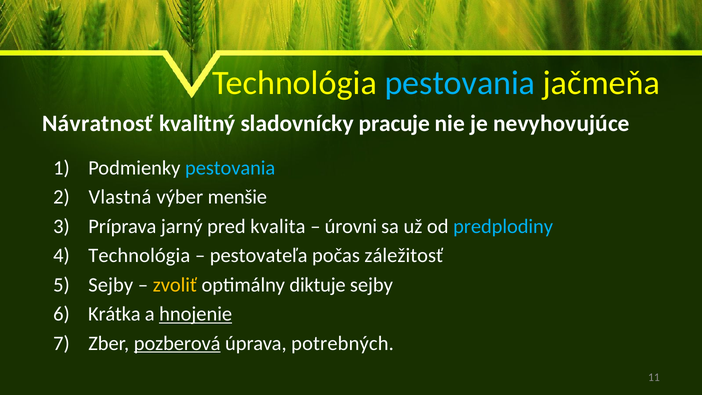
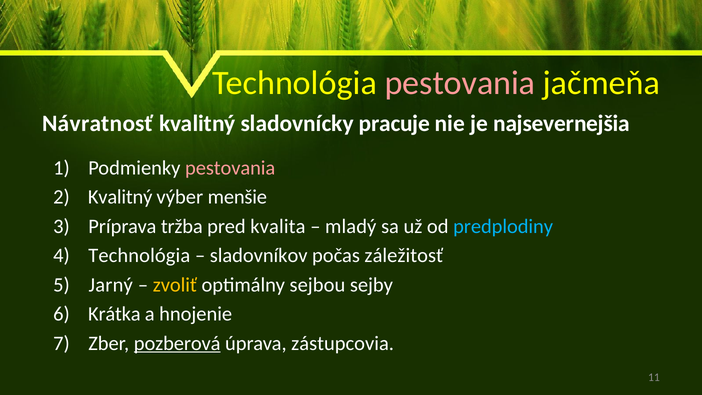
pestovania at (460, 83) colour: light blue -> pink
nevyhovujúce: nevyhovujúce -> najsevernejšia
pestovania at (230, 168) colour: light blue -> pink
Vlastná at (120, 197): Vlastná -> Kvalitný
jarný: jarný -> tržba
úrovni: úrovni -> mladý
pestovateľa: pestovateľa -> sladovníkov
Sejby at (111, 285): Sejby -> Jarný
diktuje: diktuje -> sejbou
hnojenie underline: present -> none
potrebných: potrebných -> zástupcovia
